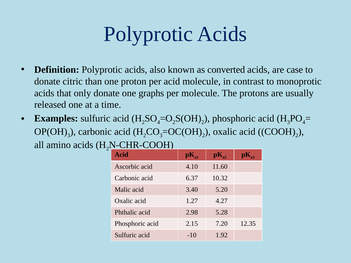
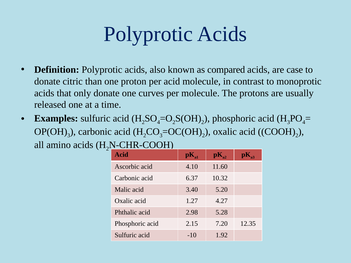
converted: converted -> compared
graphs: graphs -> curves
